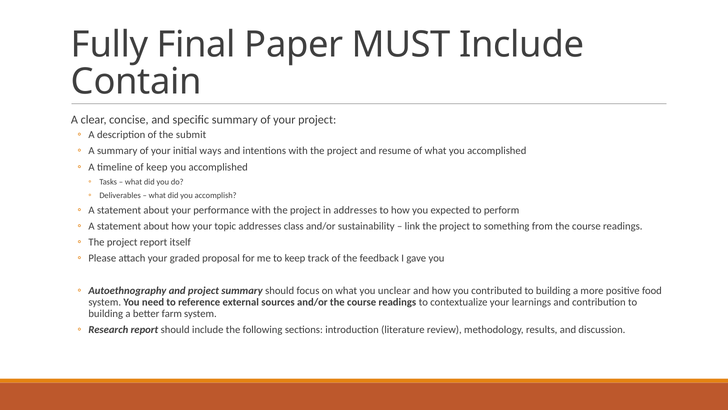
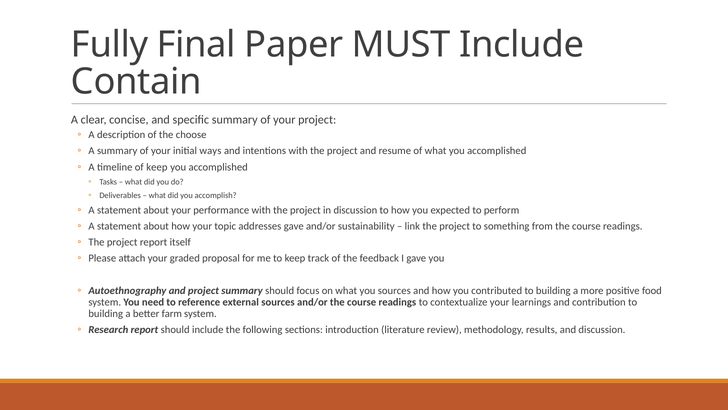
submit: submit -> choose
in addresses: addresses -> discussion
addresses class: class -> gave
you unclear: unclear -> sources
